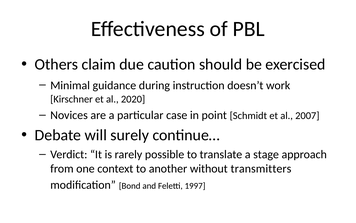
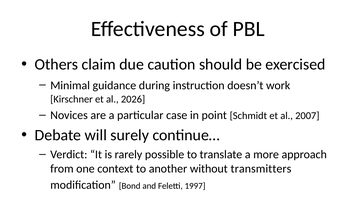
2020: 2020 -> 2026
stage: stage -> more
